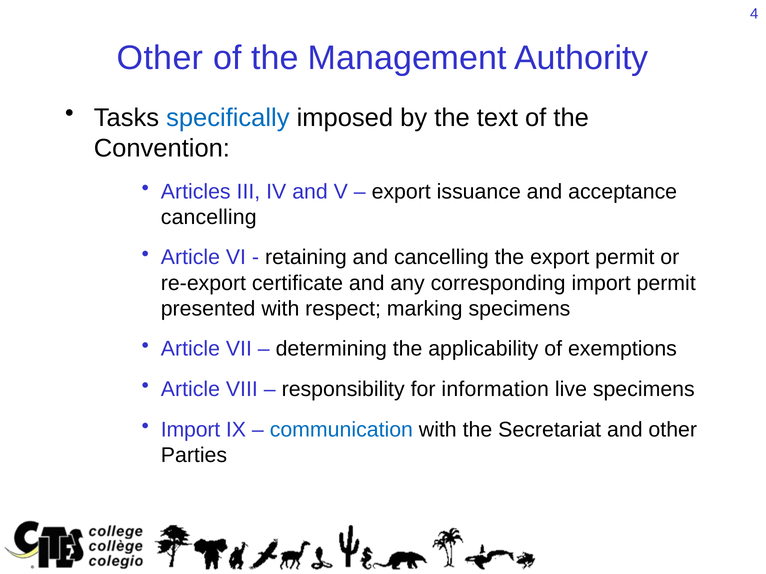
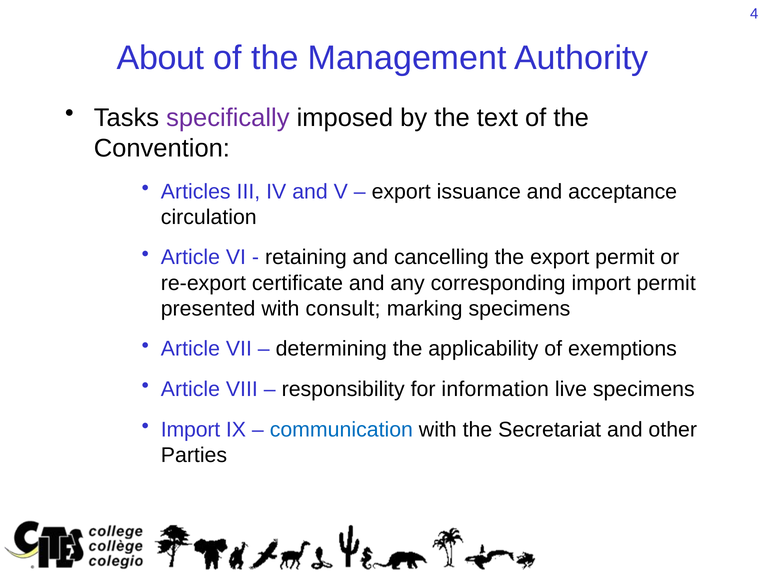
Other at (160, 58): Other -> About
specifically colour: blue -> purple
cancelling at (209, 217): cancelling -> circulation
respect: respect -> consult
